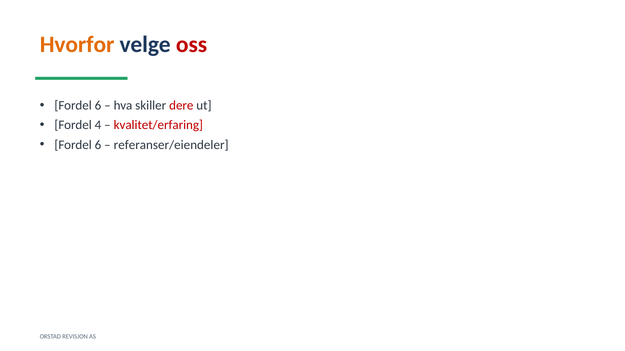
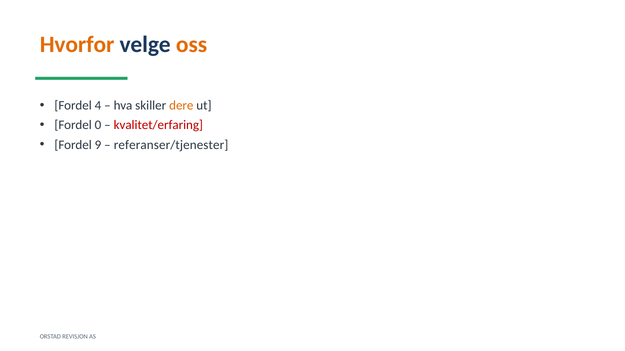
oss colour: red -> orange
6 at (98, 106): 6 -> 4
dere colour: red -> orange
4: 4 -> 0
6 at (98, 145): 6 -> 9
referanser/eiendeler: referanser/eiendeler -> referanser/tjenester
